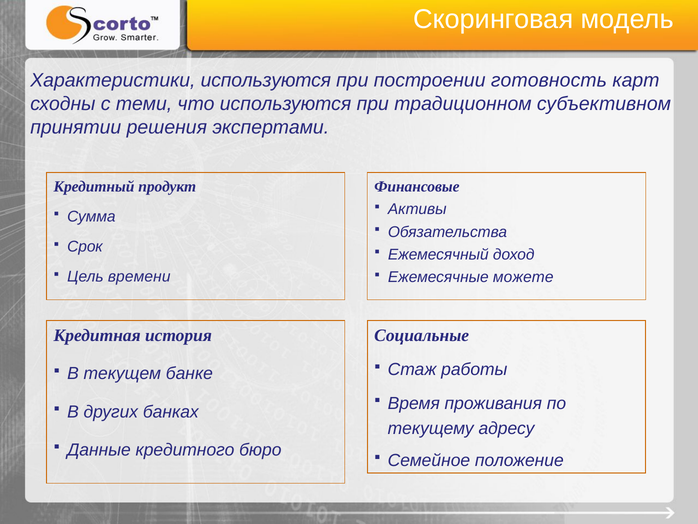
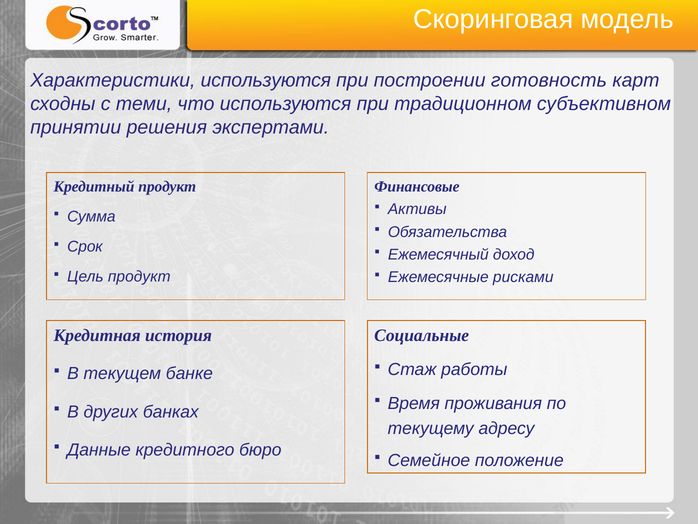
Цель времени: времени -> продукт
можете: можете -> рисками
